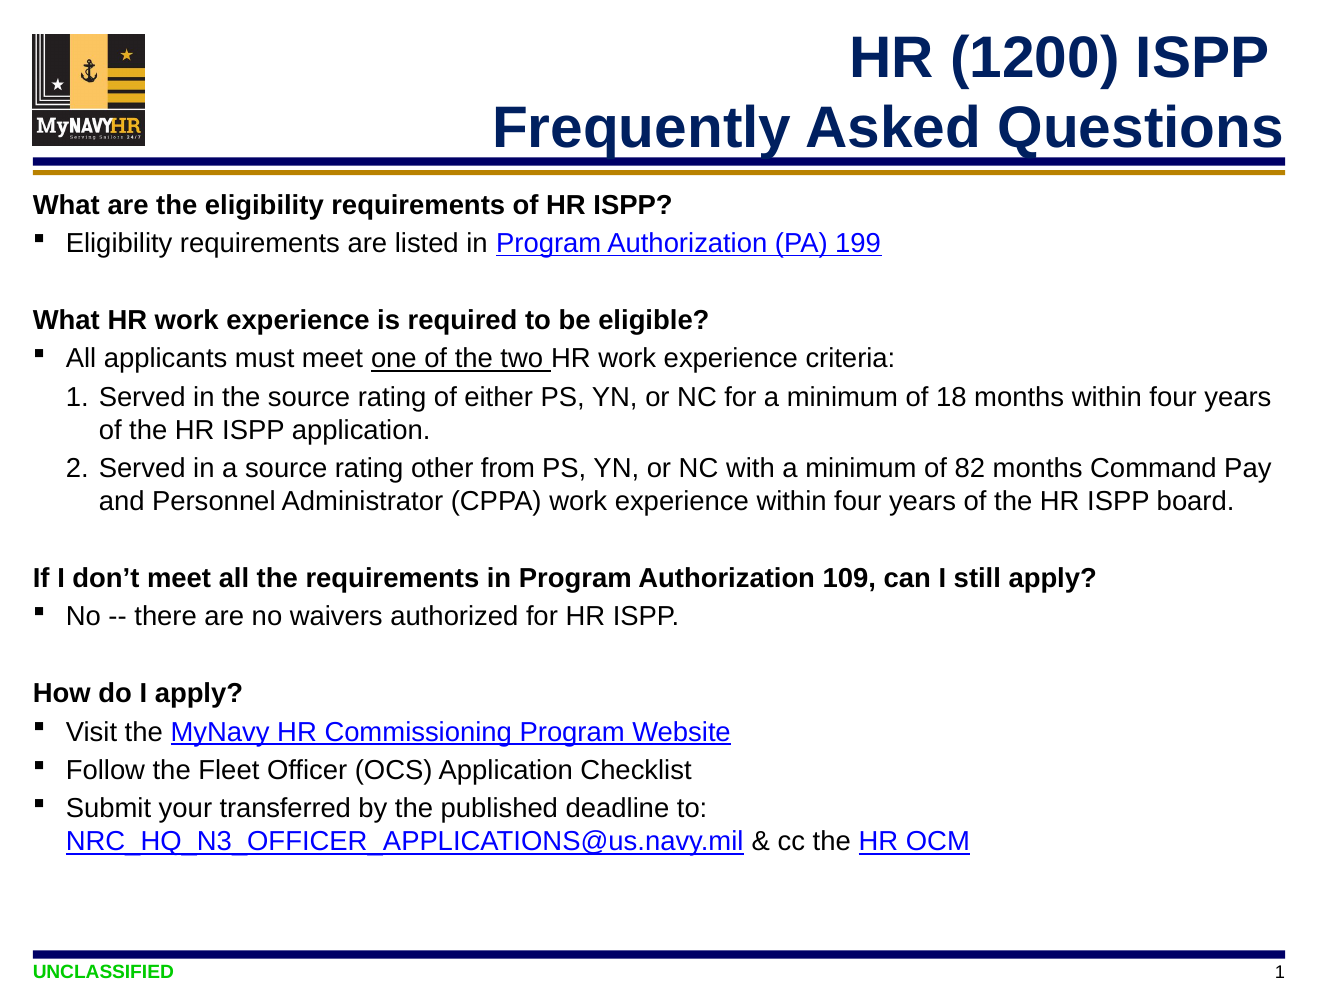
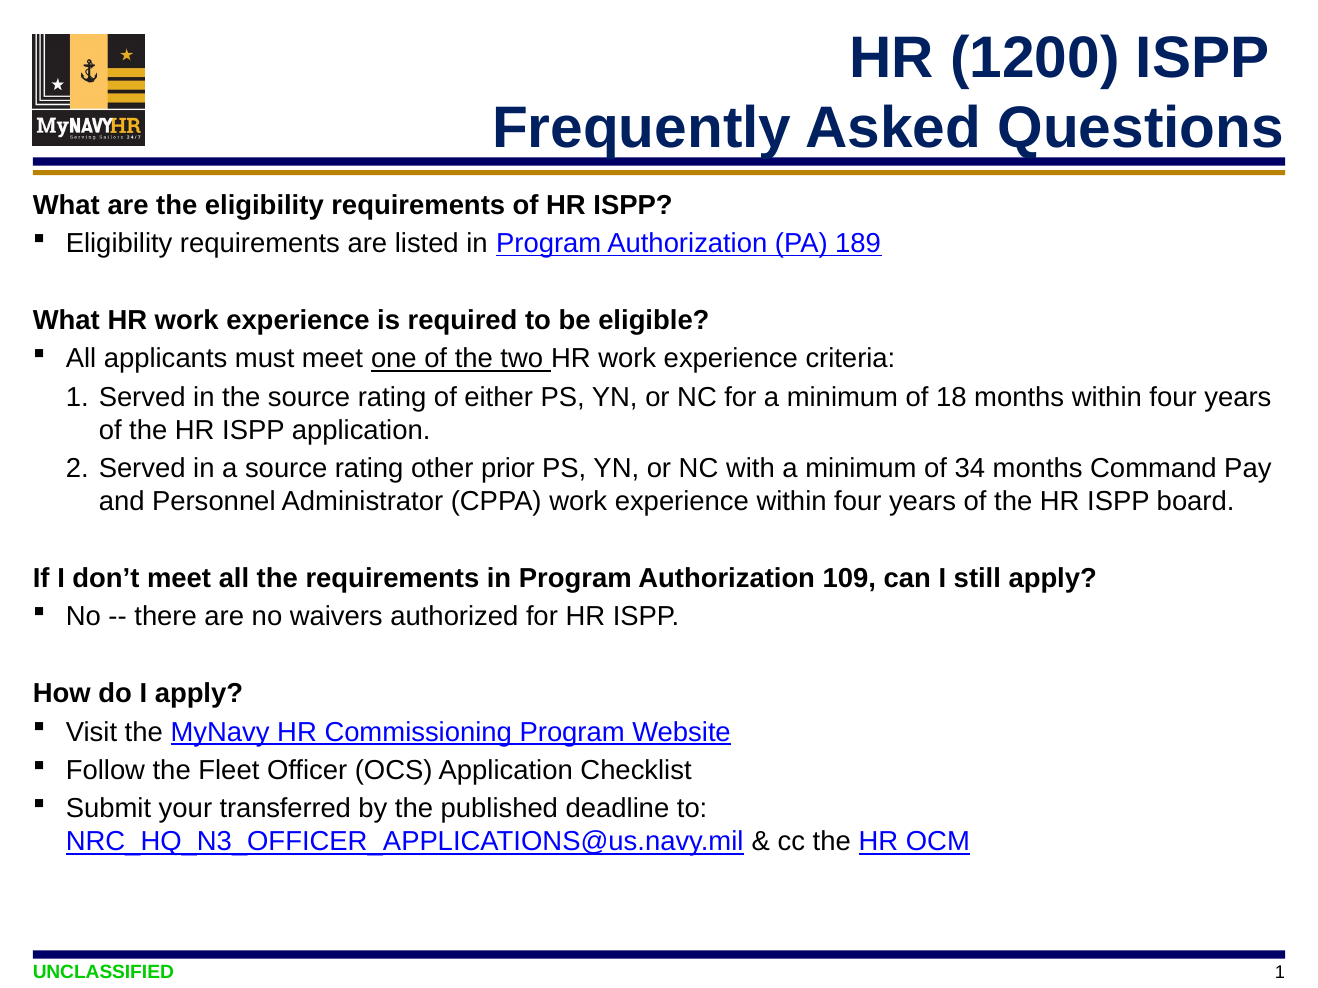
199: 199 -> 189
from: from -> prior
82: 82 -> 34
